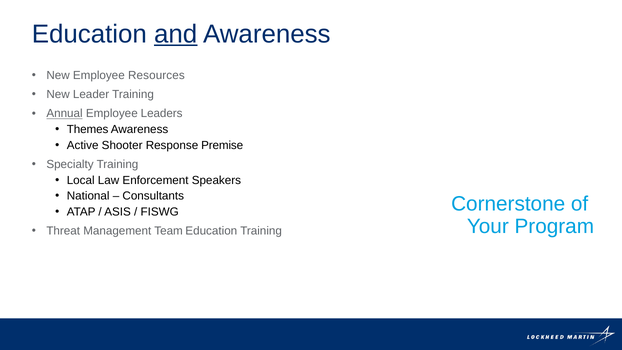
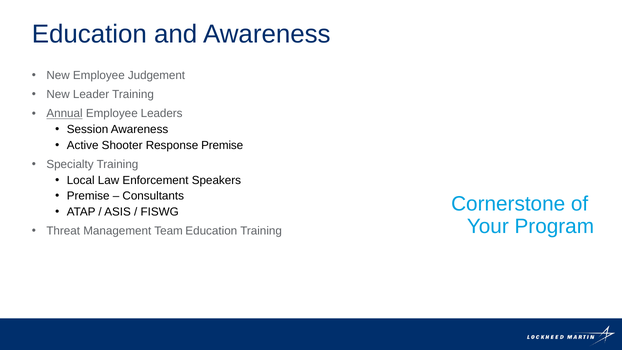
and underline: present -> none
Resources: Resources -> Judgement
Themes: Themes -> Session
National at (88, 196): National -> Premise
